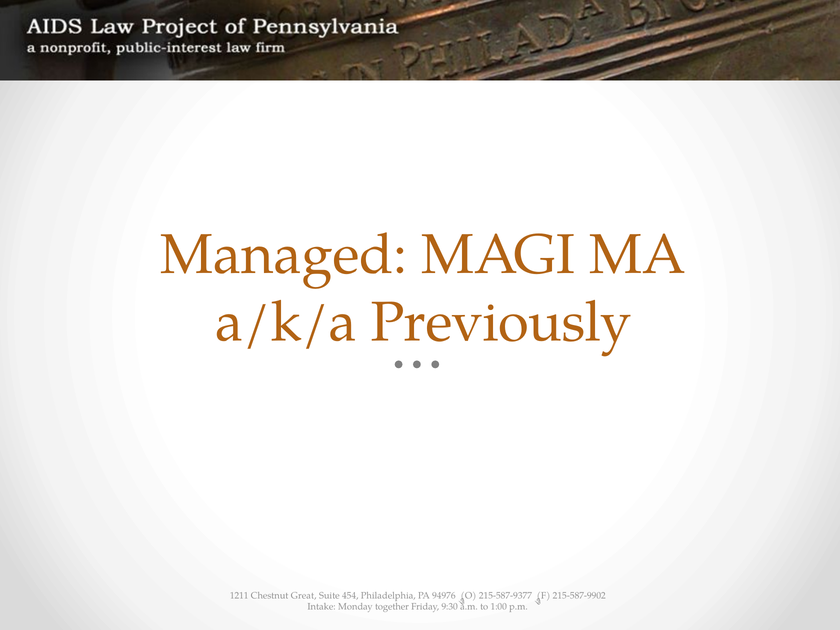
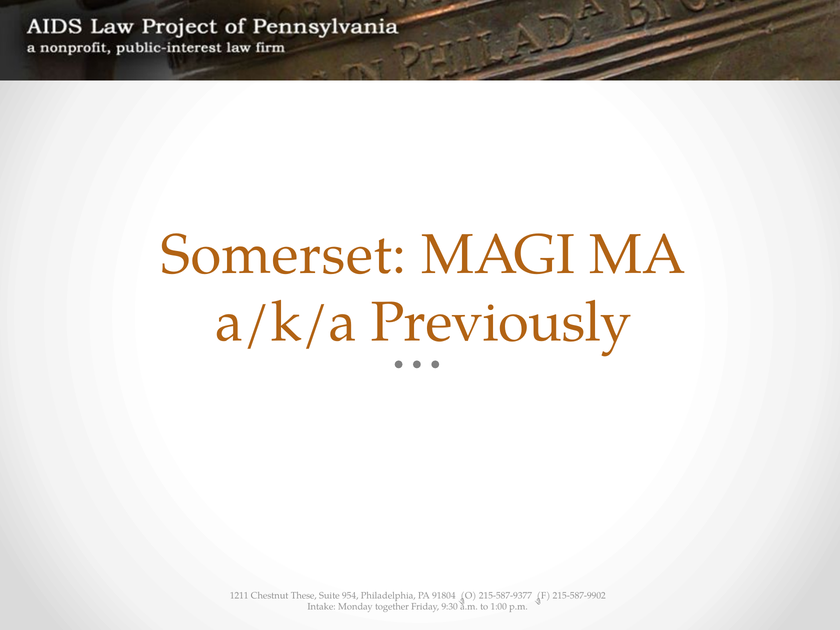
Managed: Managed -> Somerset
Great: Great -> These
454: 454 -> 954
94976: 94976 -> 91804
